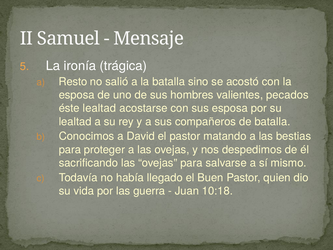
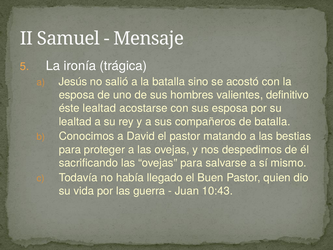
Resto: Resto -> Jesús
pecados: pecados -> definitivo
10:18: 10:18 -> 10:43
